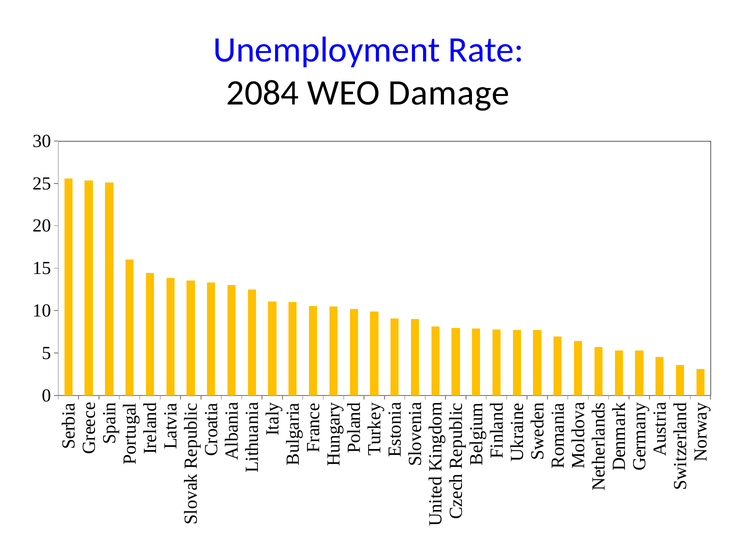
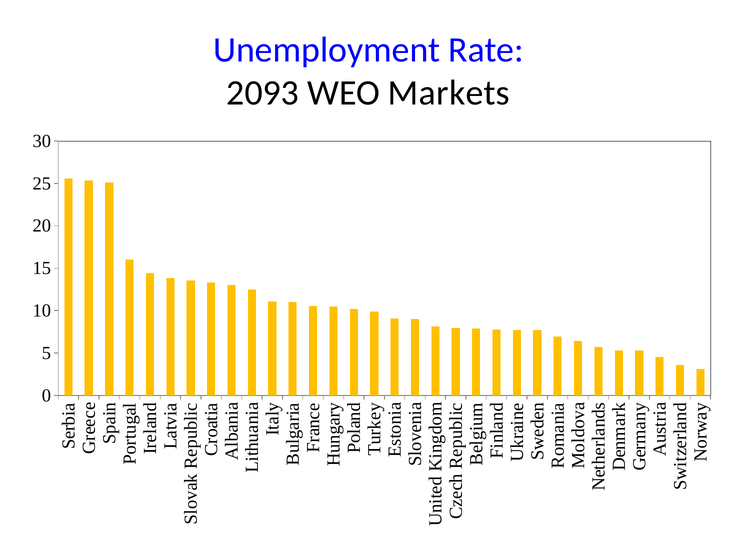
2084: 2084 -> 2093
Damage: Damage -> Markets
